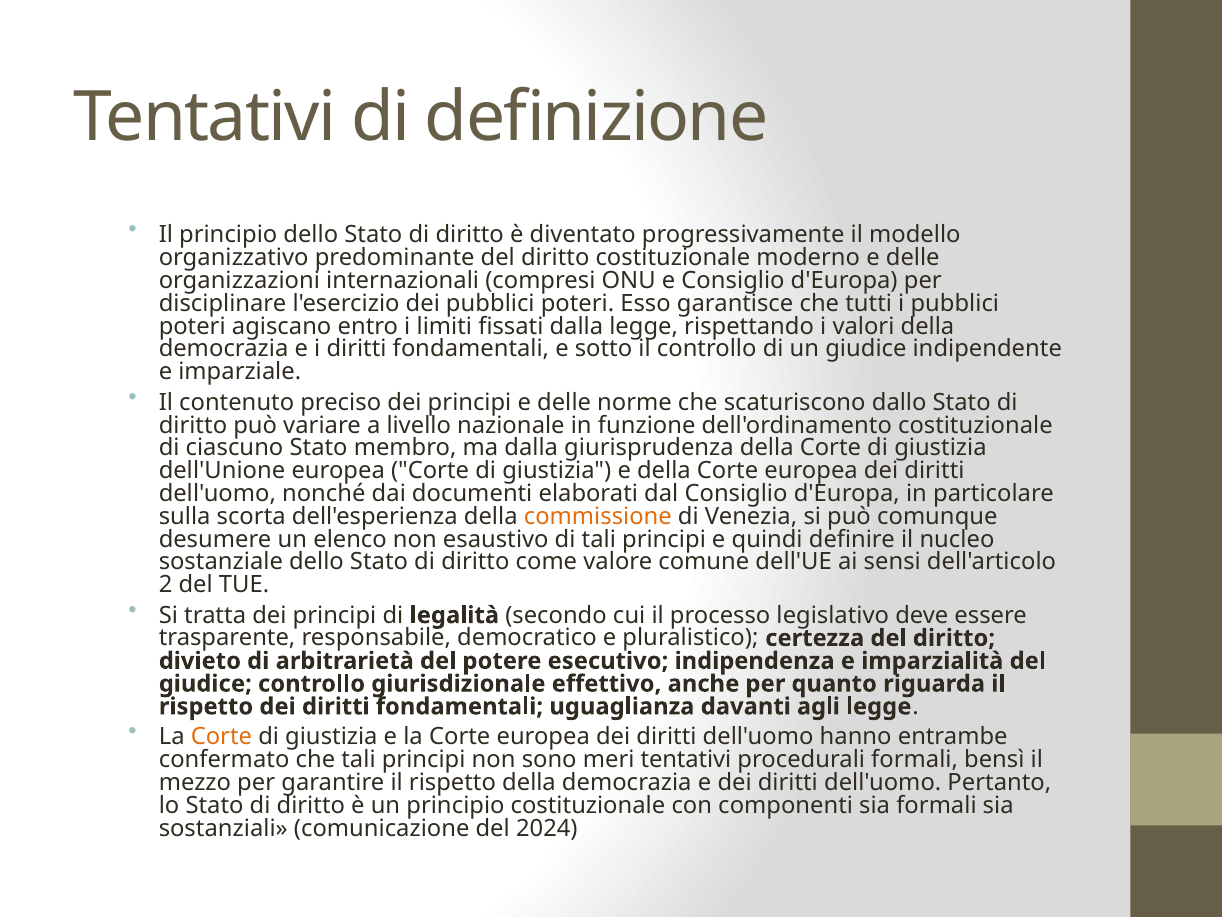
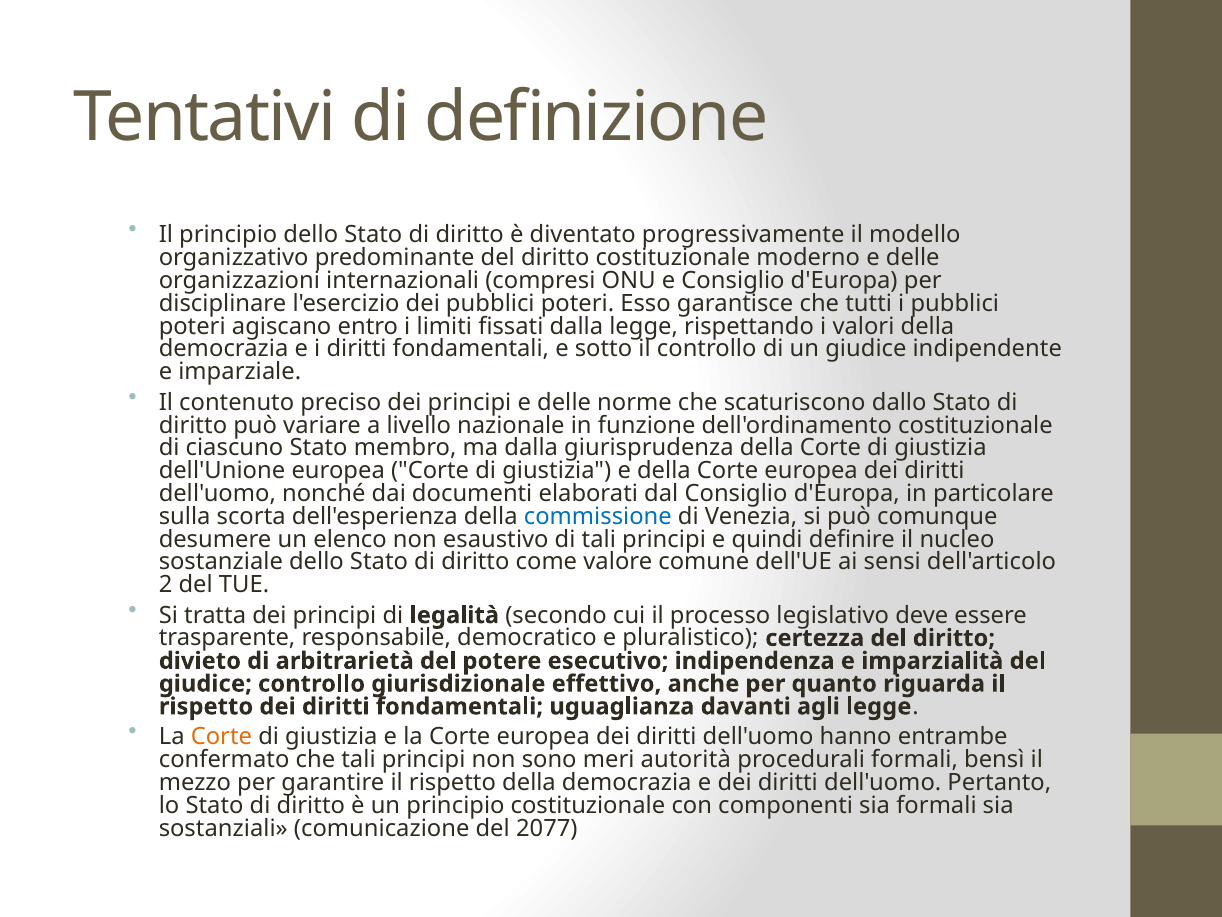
commissione colour: orange -> blue
meri tentativi: tentativi -> autorità
2024: 2024 -> 2077
